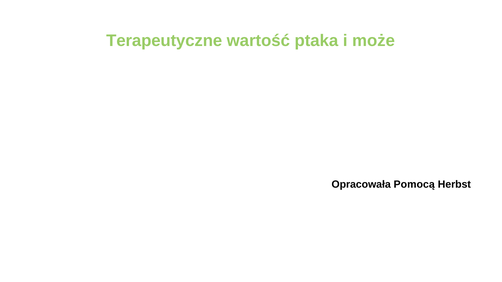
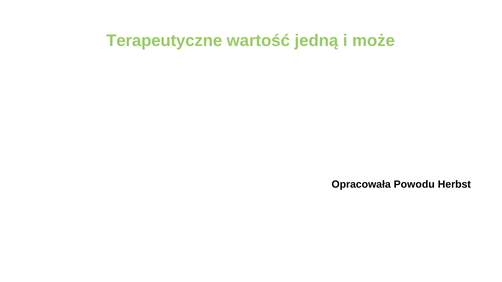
ptaka: ptaka -> jedną
Pomocą: Pomocą -> Powodu
